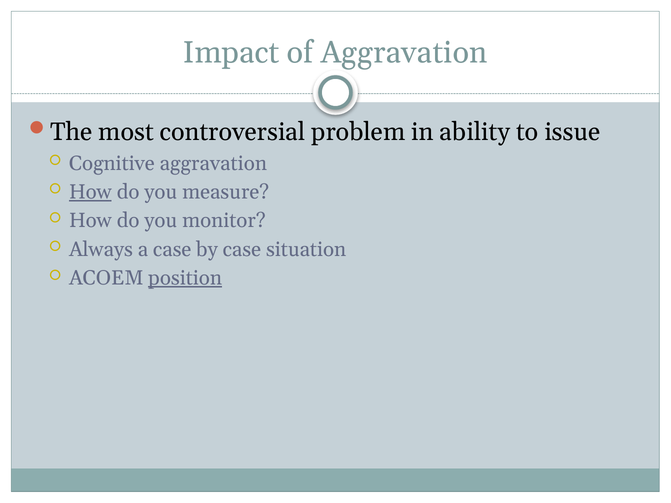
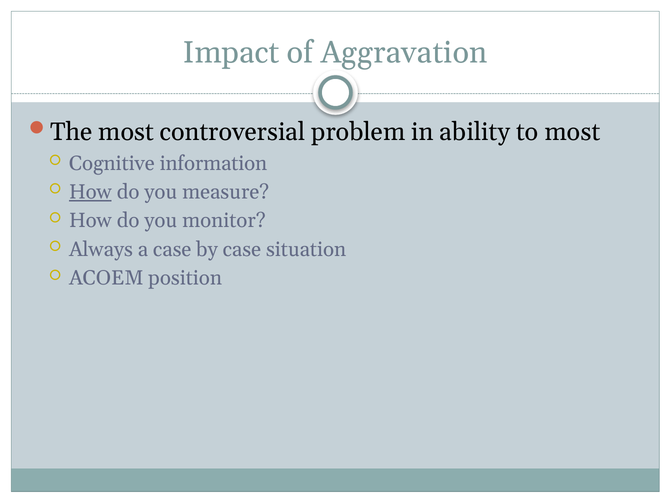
to issue: issue -> most
Cognitive aggravation: aggravation -> information
position underline: present -> none
